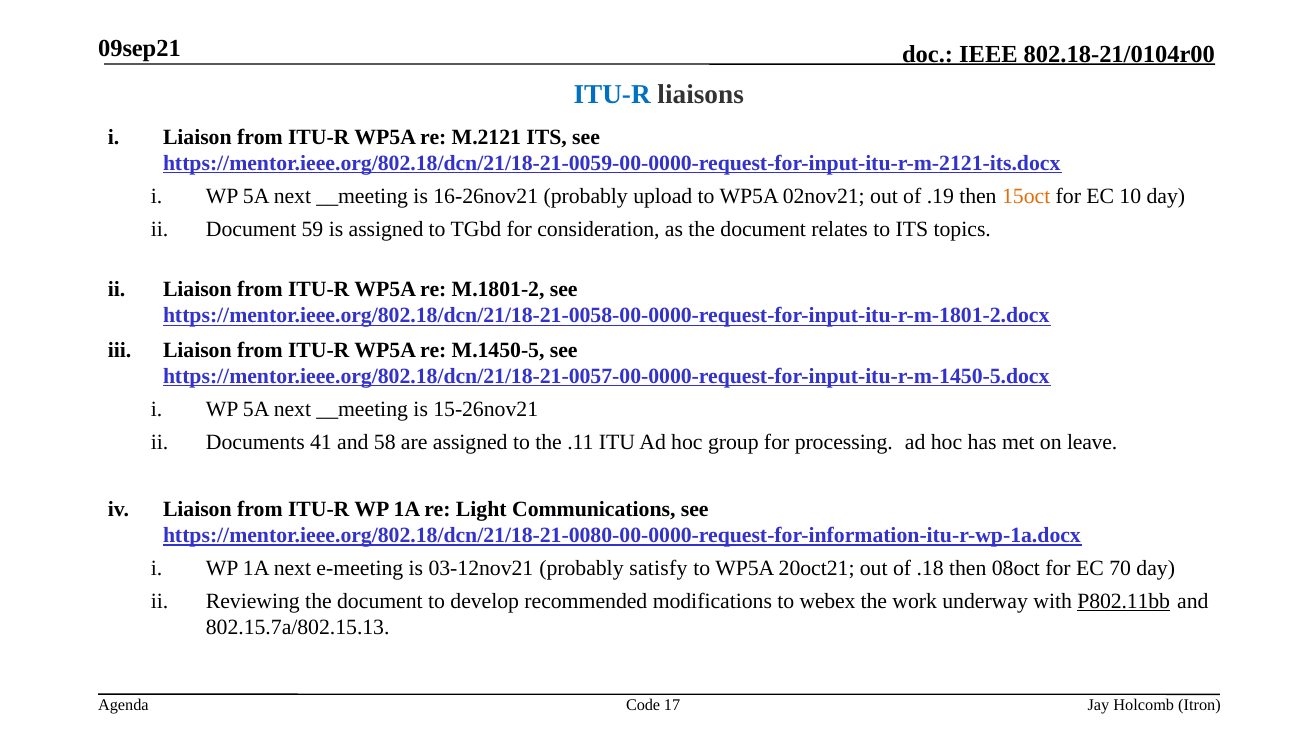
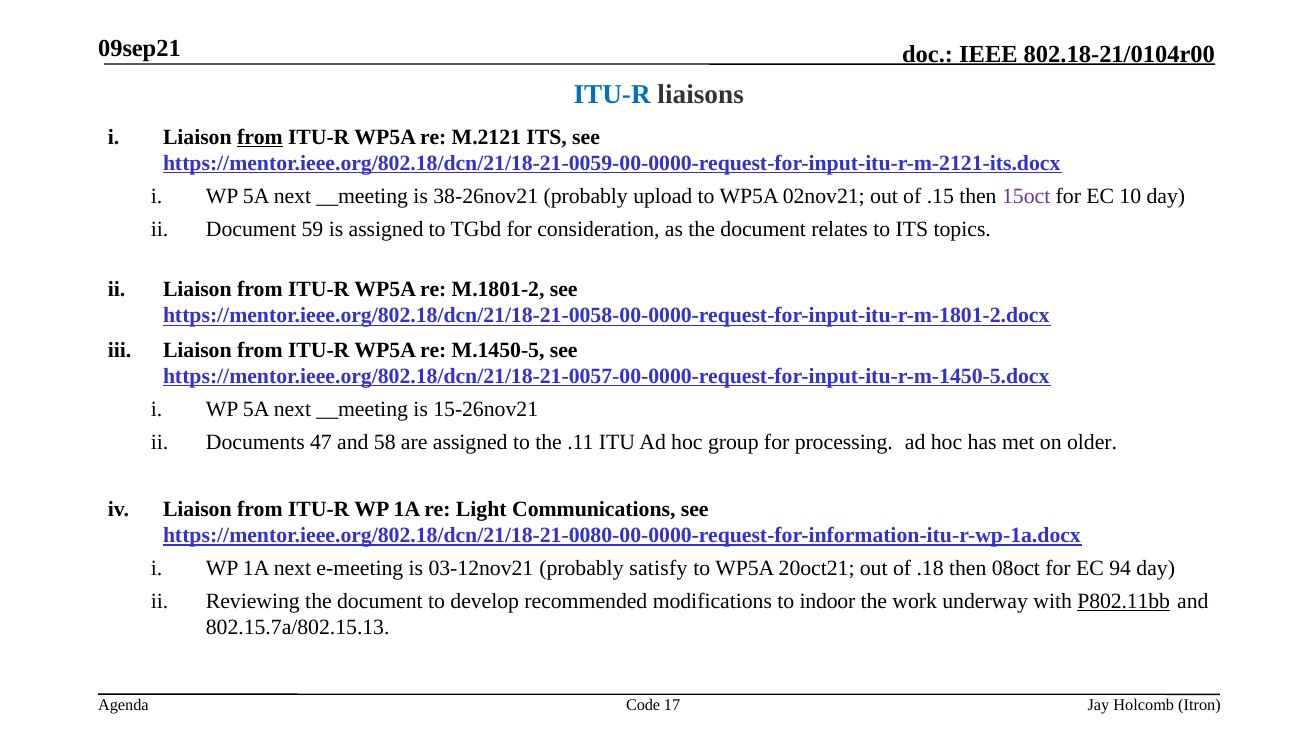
from at (260, 137) underline: none -> present
16-26nov21: 16-26nov21 -> 38-26nov21
.19: .19 -> .15
15oct colour: orange -> purple
41: 41 -> 47
leave: leave -> older
70: 70 -> 94
webex: webex -> indoor
